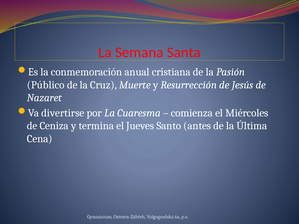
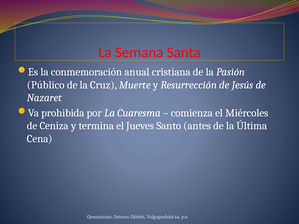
divertirse: divertirse -> prohibida
